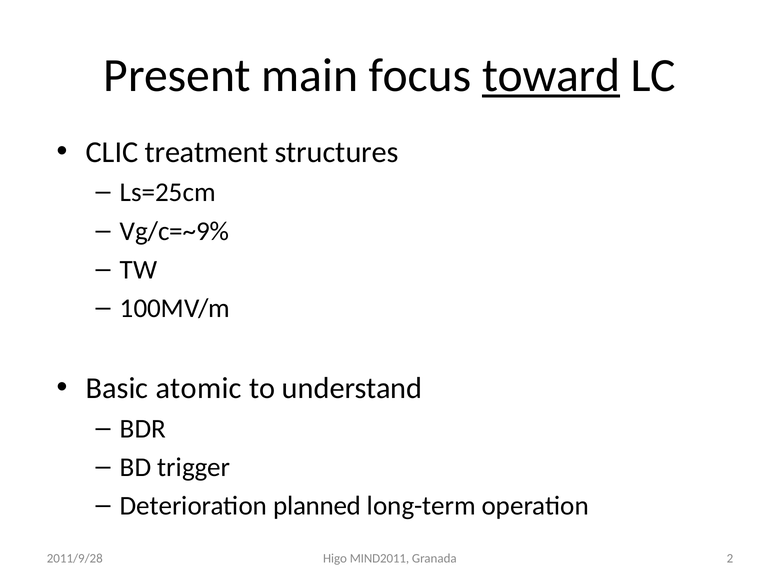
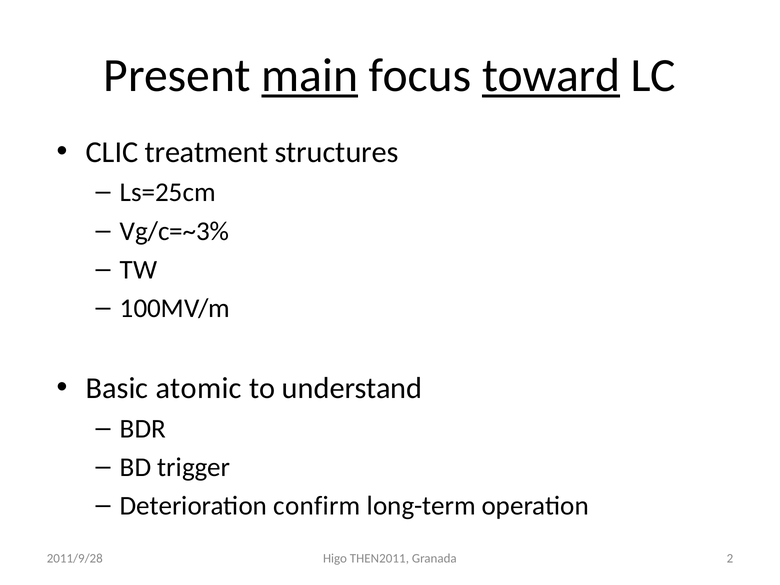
main underline: none -> present
Vg/c=~9%: Vg/c=~9% -> Vg/c=~3%
planned: planned -> confirm
MIND2011: MIND2011 -> THEN2011
